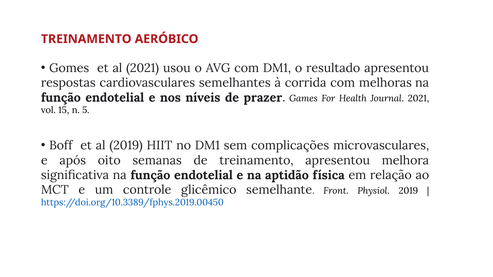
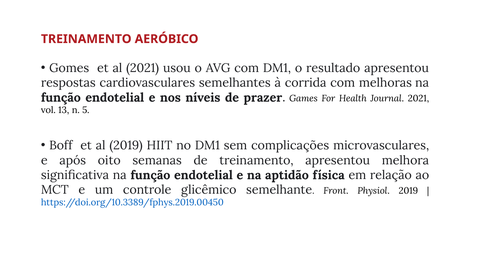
15: 15 -> 13
